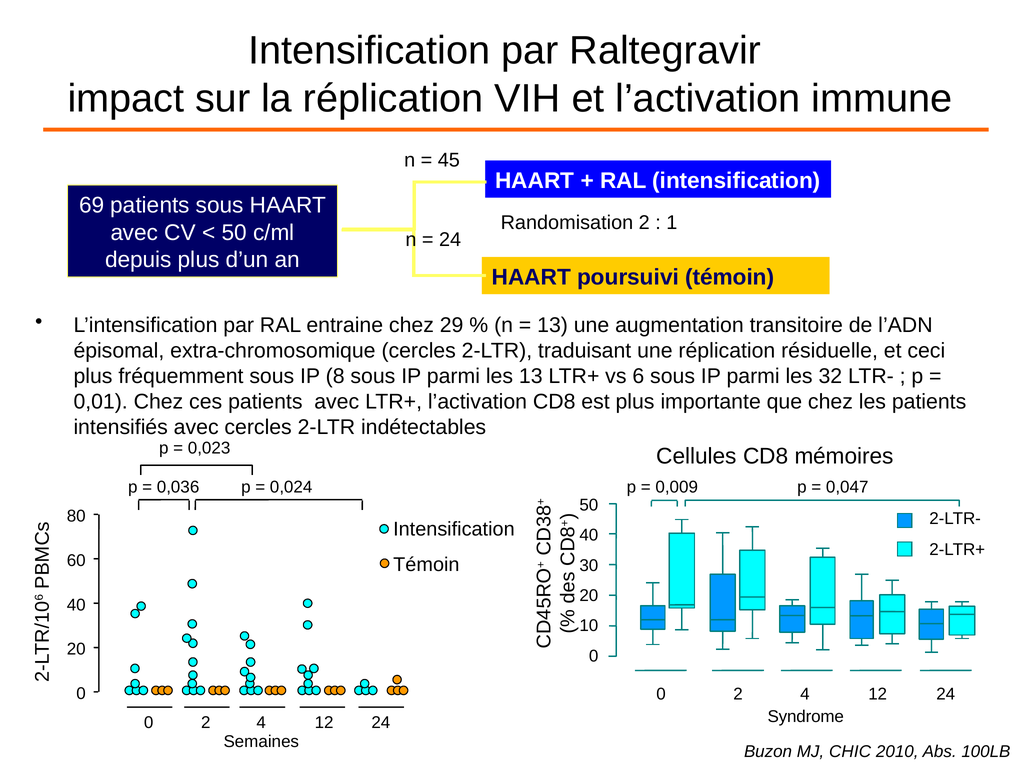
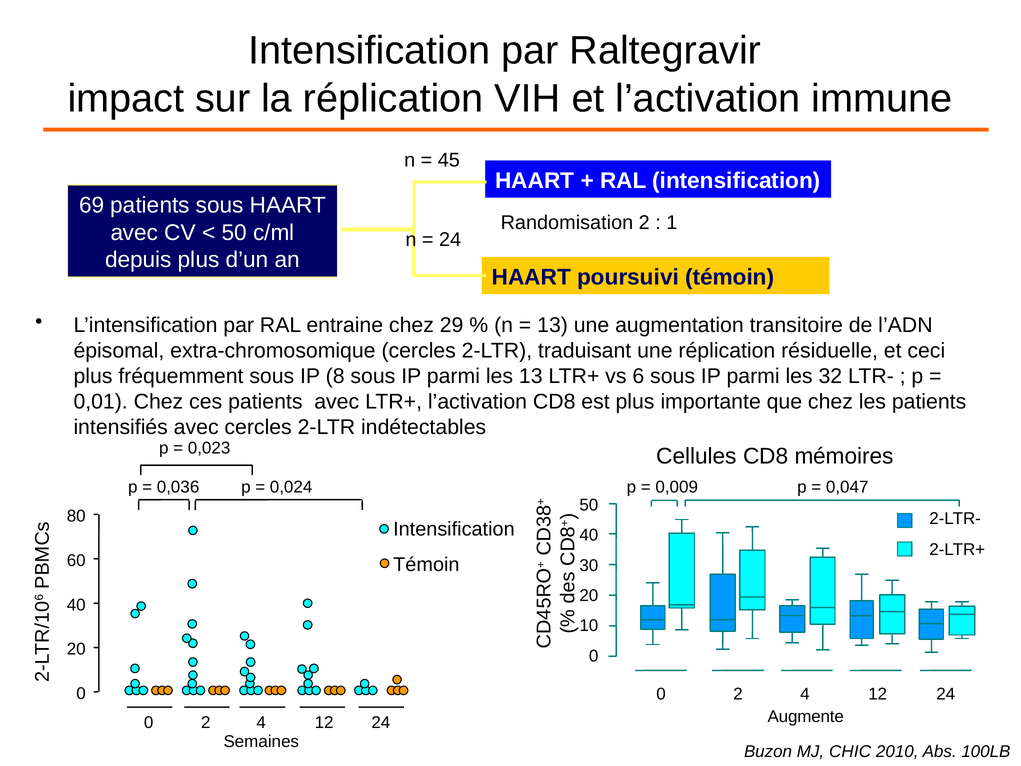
Syndrome: Syndrome -> Augmente
